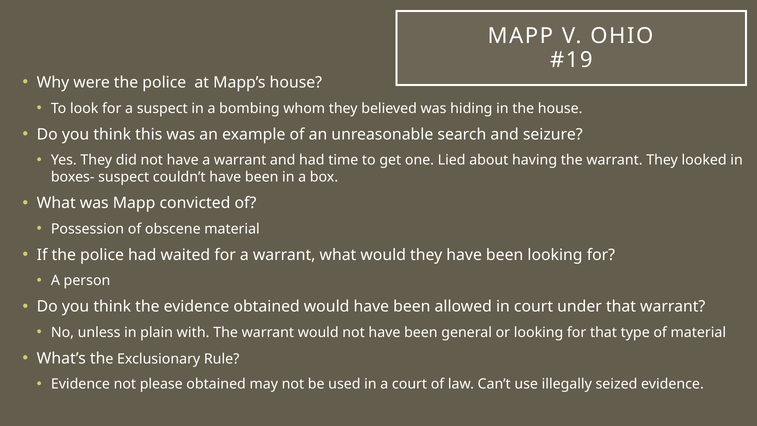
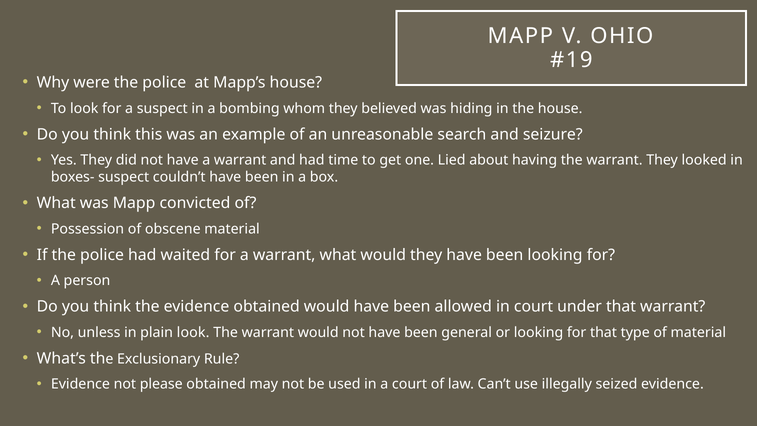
plain with: with -> look
